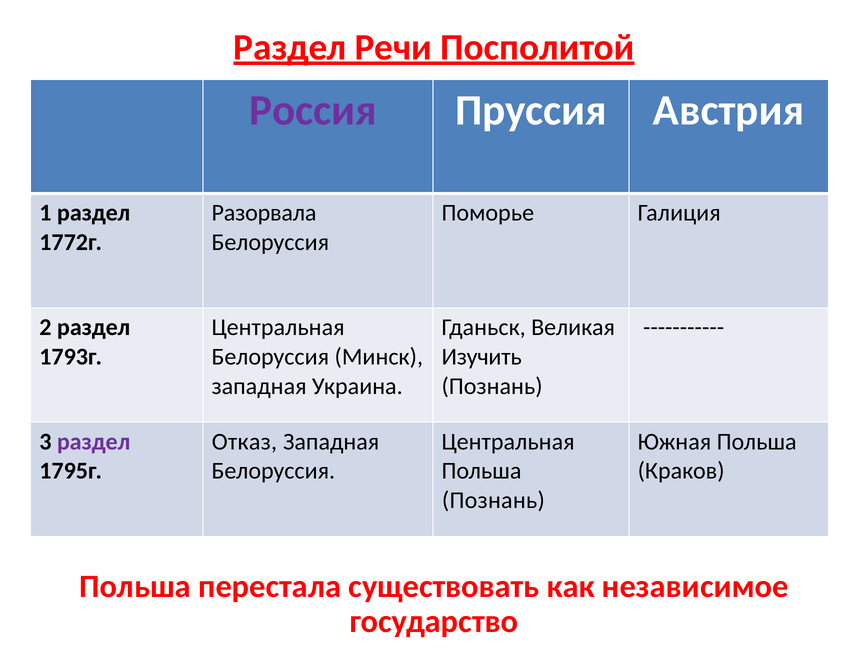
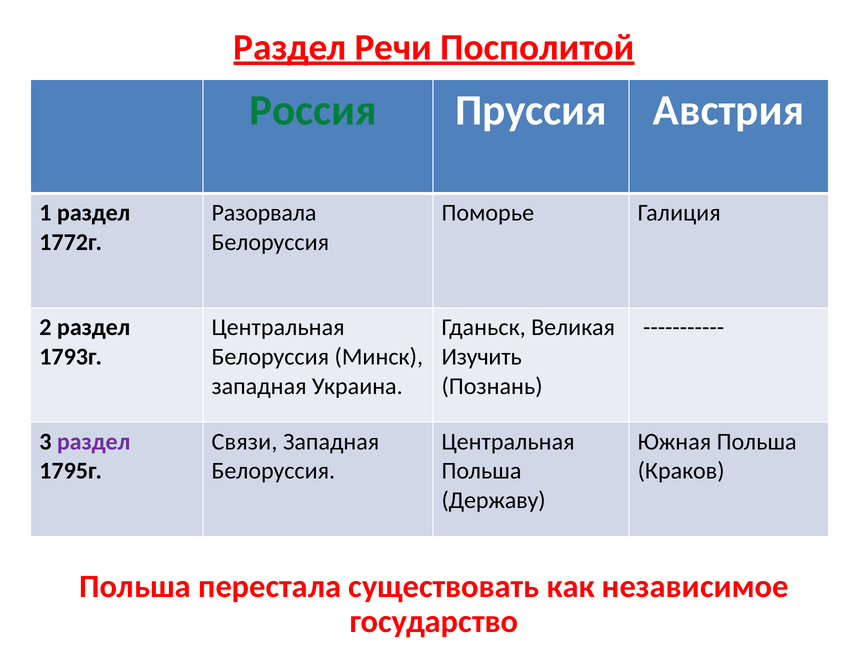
Россия colour: purple -> green
Отказ: Отказ -> Связи
Познань at (493, 500): Познань -> Державу
